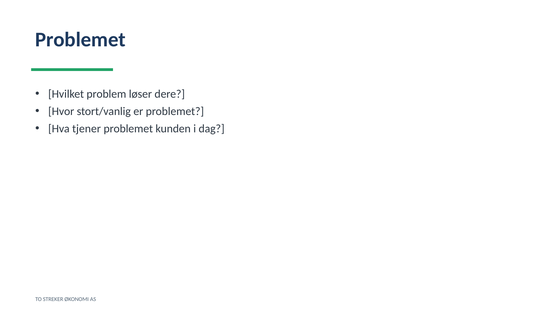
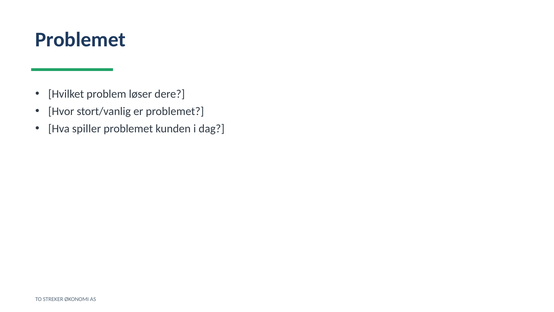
tjener: tjener -> spiller
